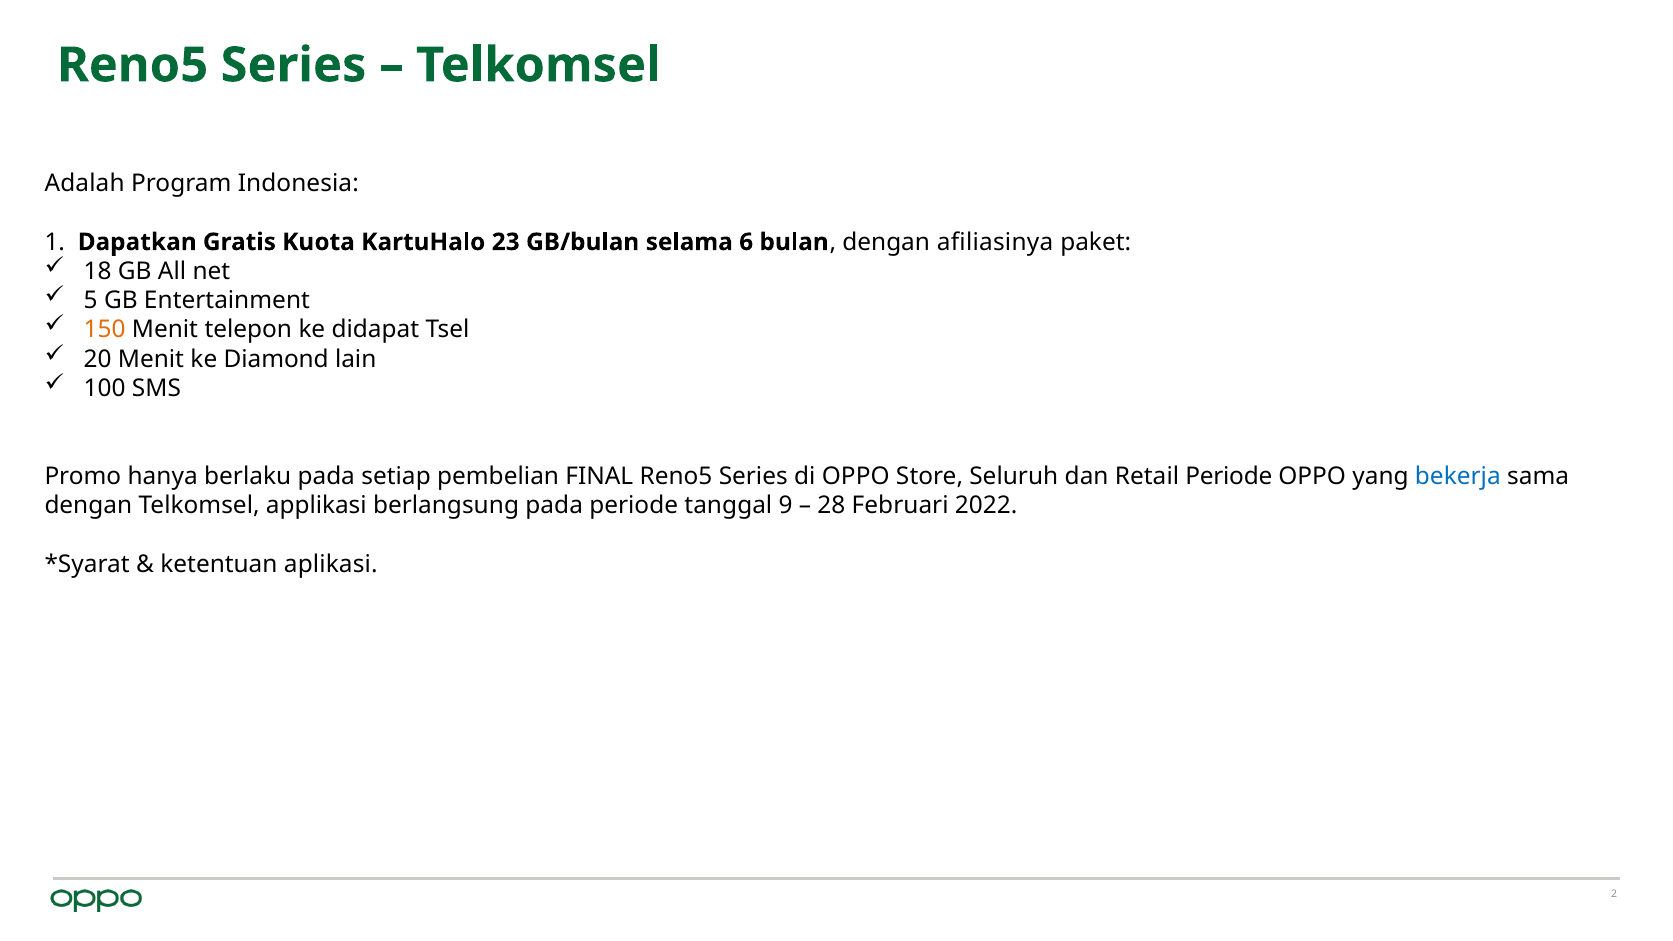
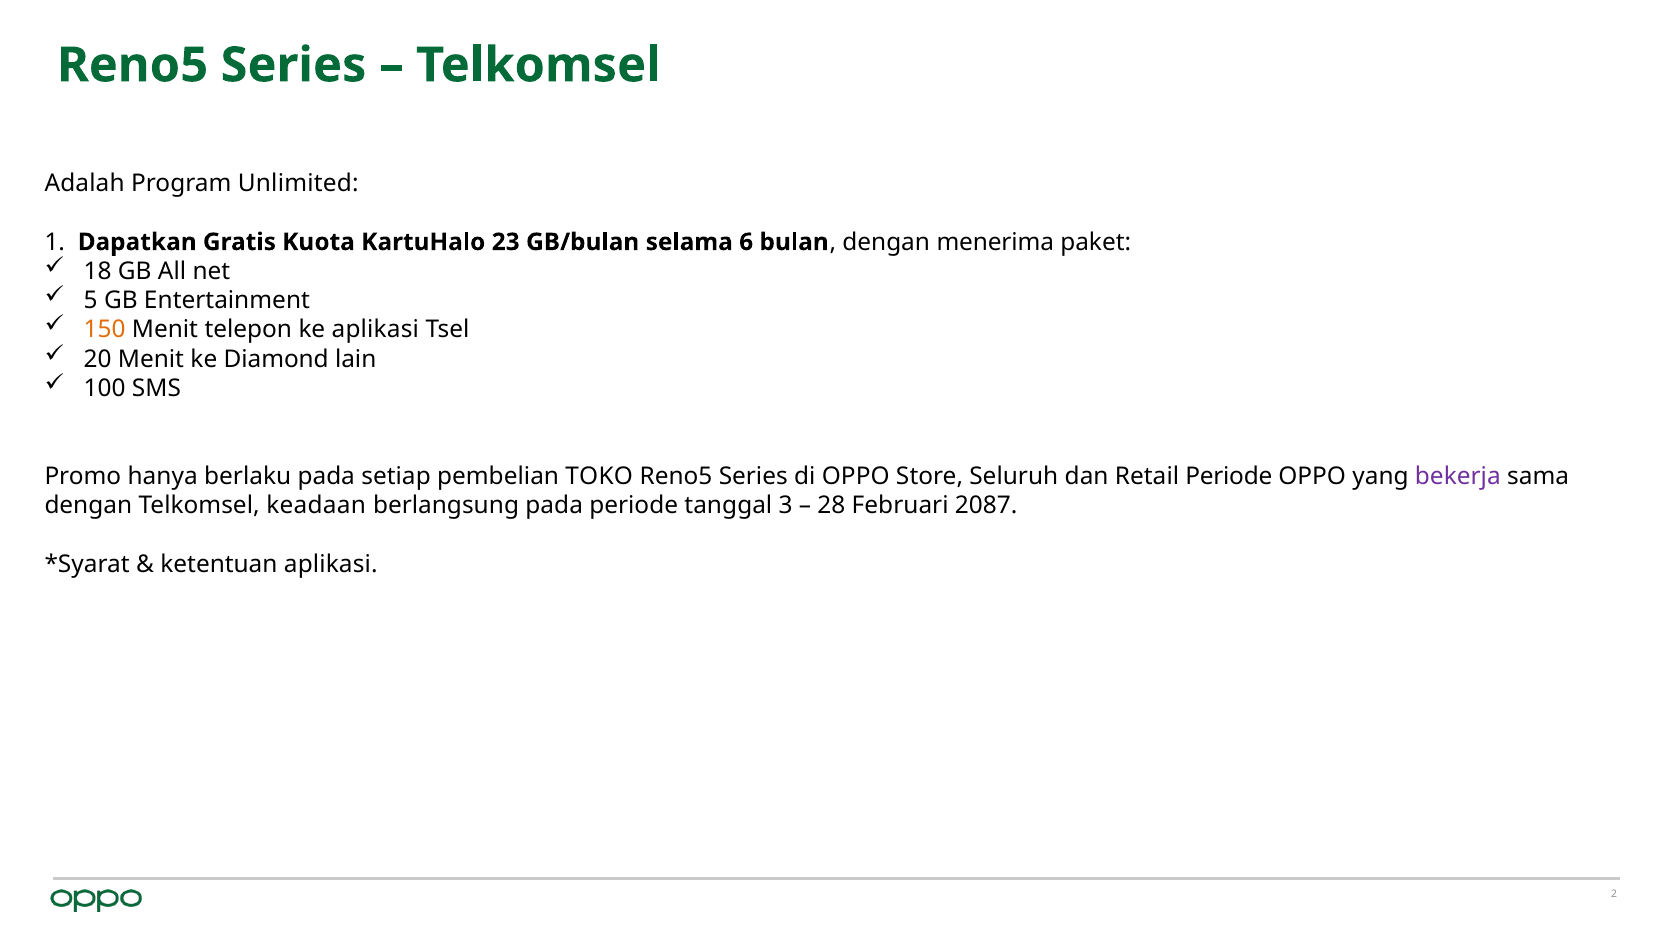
Indonesia: Indonesia -> Unlimited
afiliasinya: afiliasinya -> menerima
ke didapat: didapat -> aplikasi
FINAL: FINAL -> TOKO
bekerja colour: blue -> purple
applikasi: applikasi -> keadaan
9: 9 -> 3
2022: 2022 -> 2087
